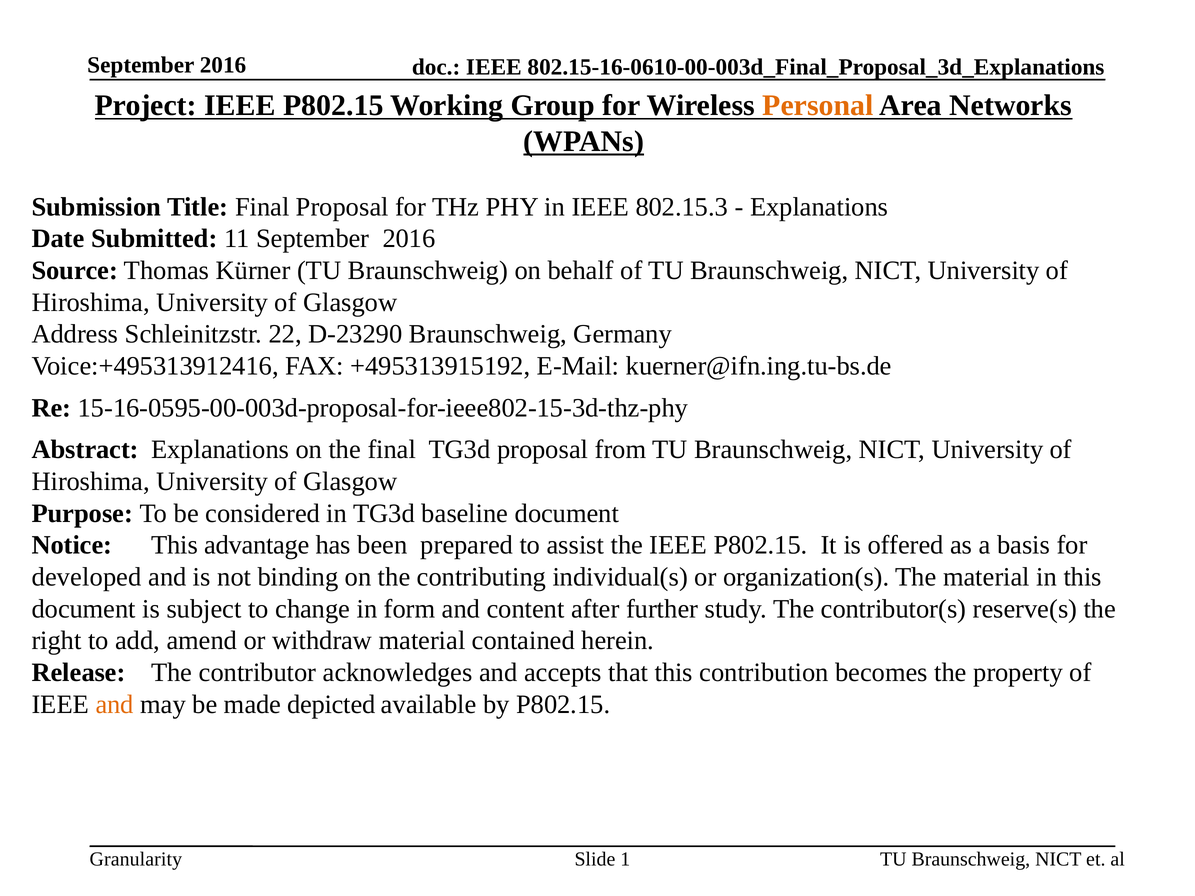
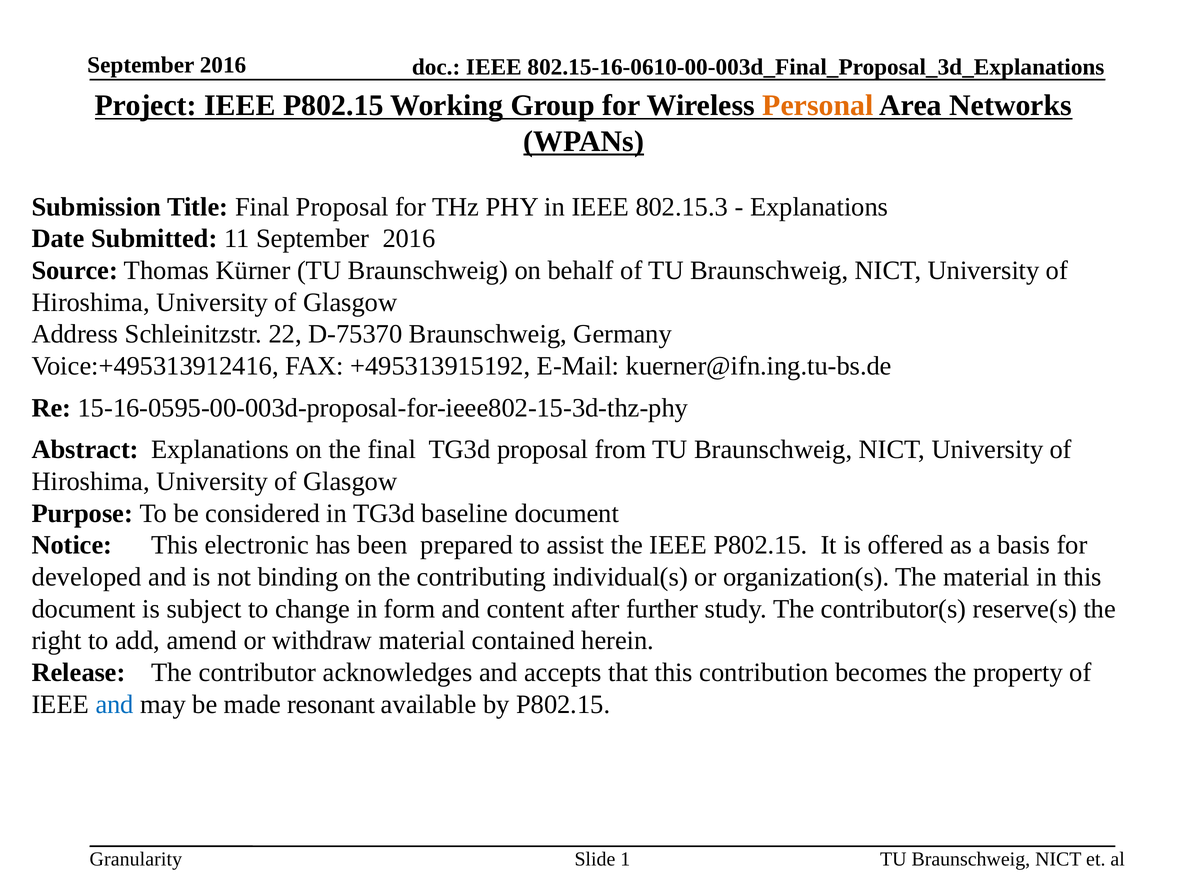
D-23290: D-23290 -> D-75370
advantage: advantage -> electronic
and at (115, 705) colour: orange -> blue
depicted: depicted -> resonant
